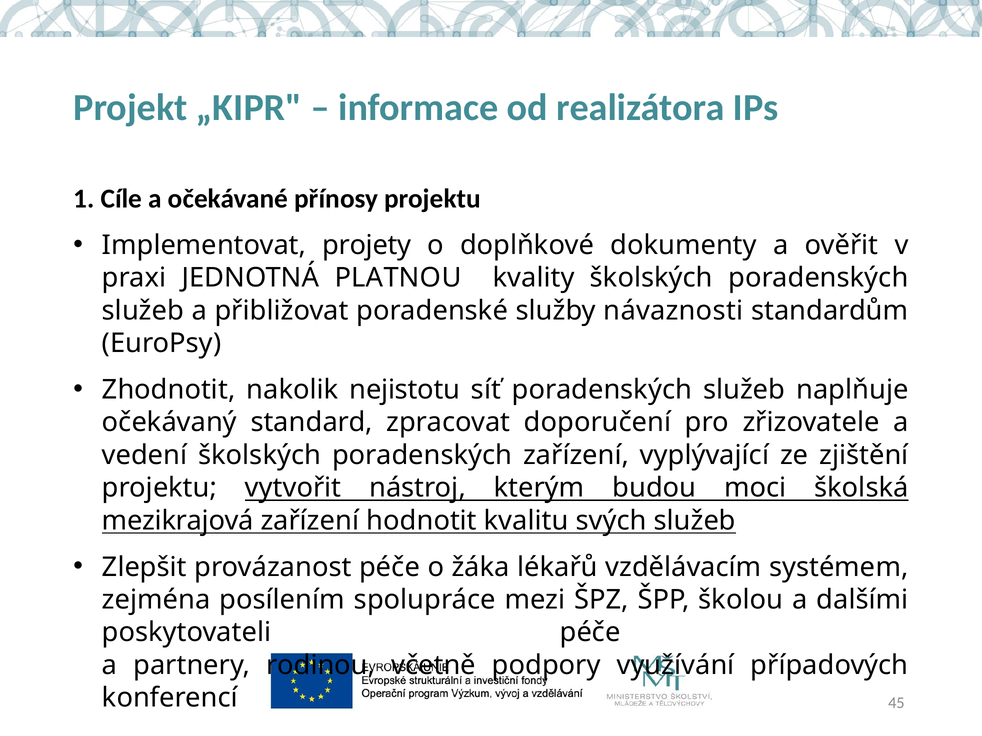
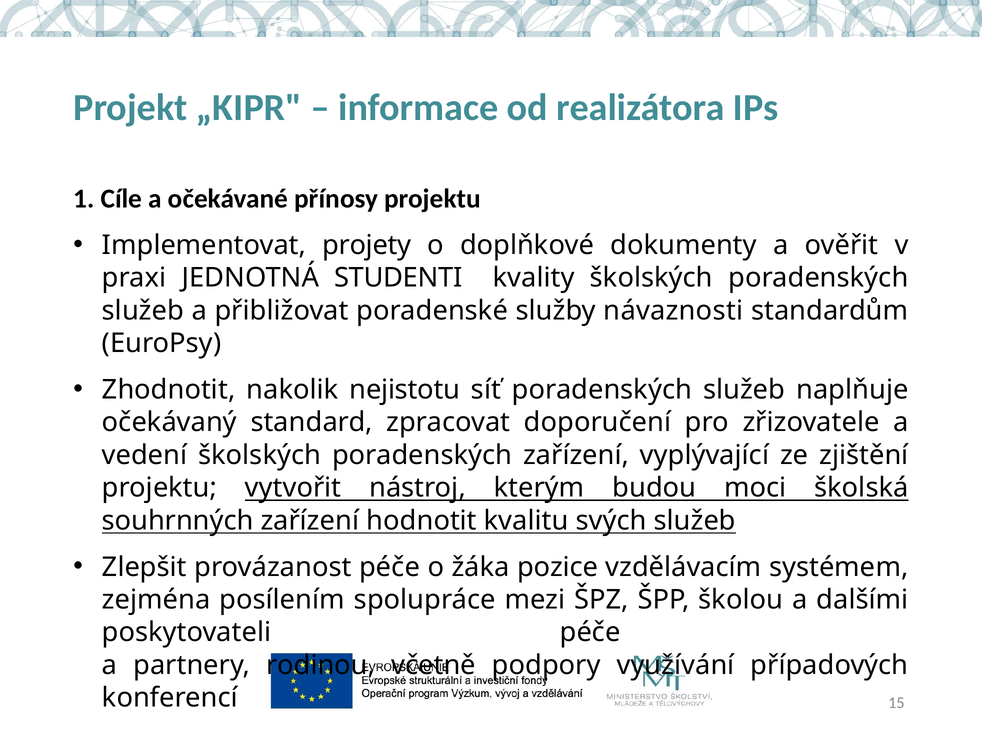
PLATNOU: PLATNOU -> STUDENTI
mezikrajová: mezikrajová -> souhrnných
lékařů: lékařů -> pozice
45: 45 -> 15
